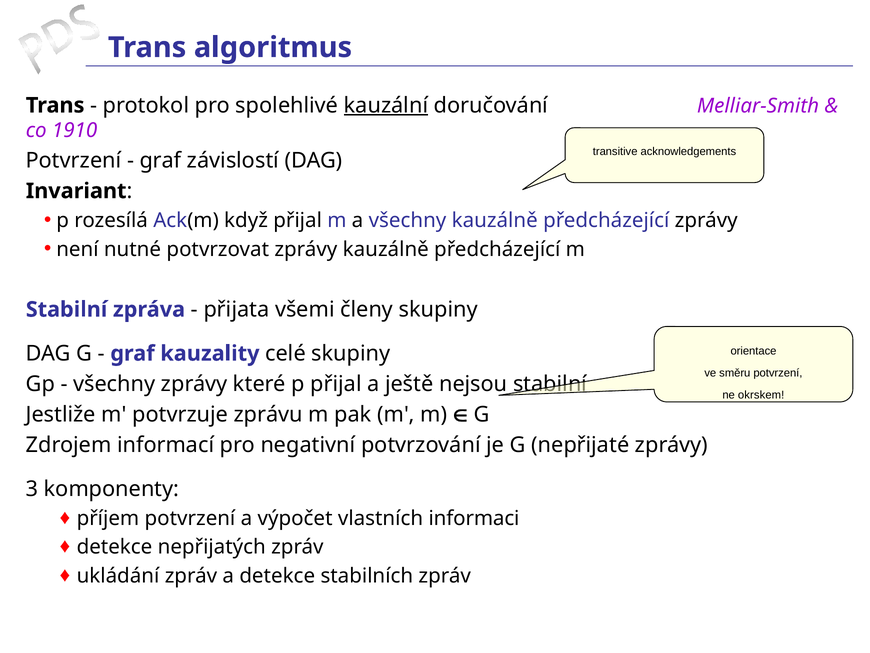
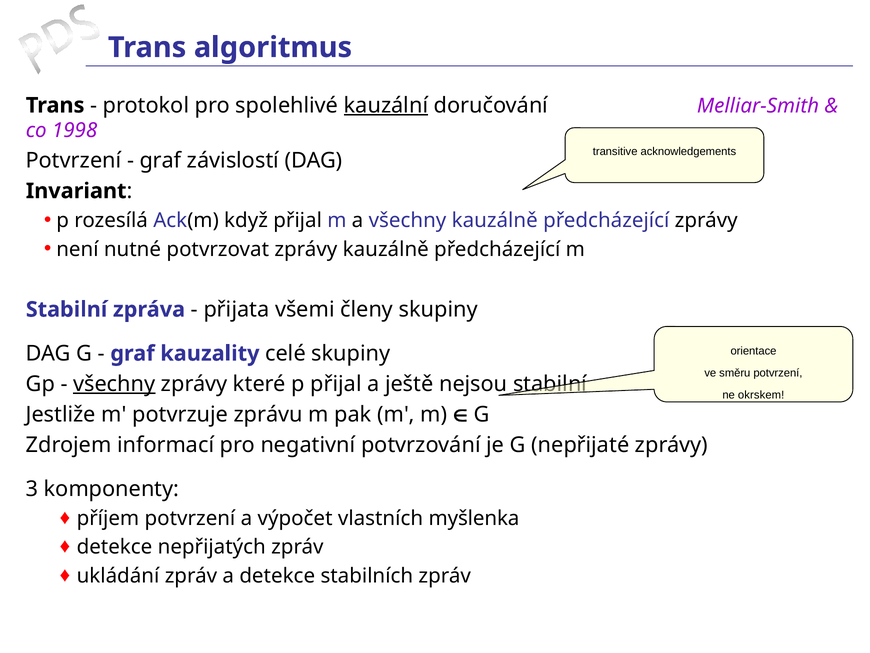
1910: 1910 -> 1998
všechny at (114, 384) underline: none -> present
informaci: informaci -> myšlenka
